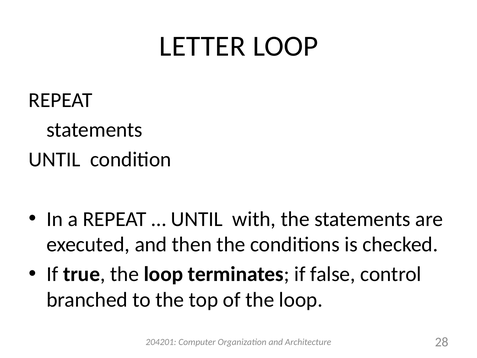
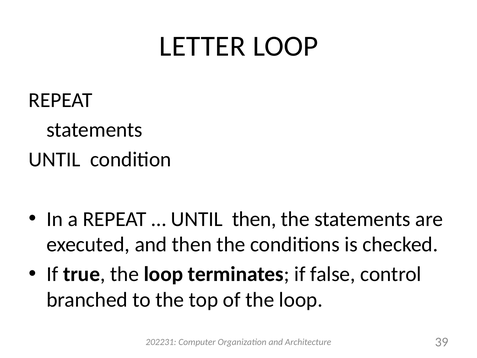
UNTIL with: with -> then
204201: 204201 -> 202231
28: 28 -> 39
